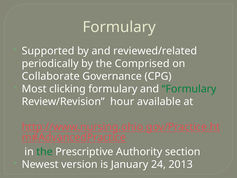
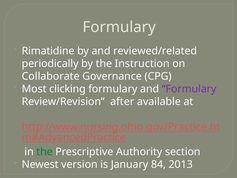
Supported: Supported -> Rimatidine
Comprised: Comprised -> Instruction
Formulary at (189, 89) colour: green -> purple
hour: hour -> after
24: 24 -> 84
